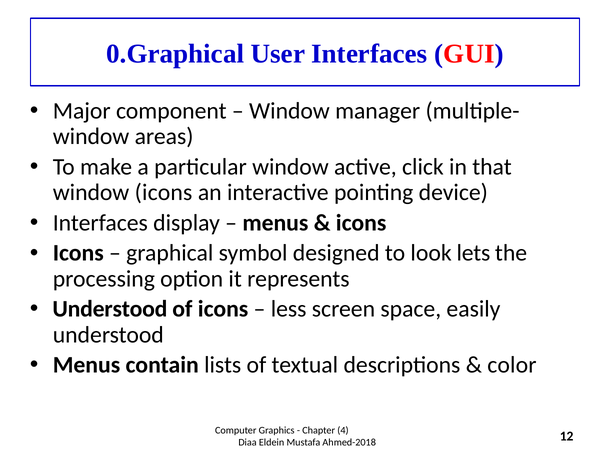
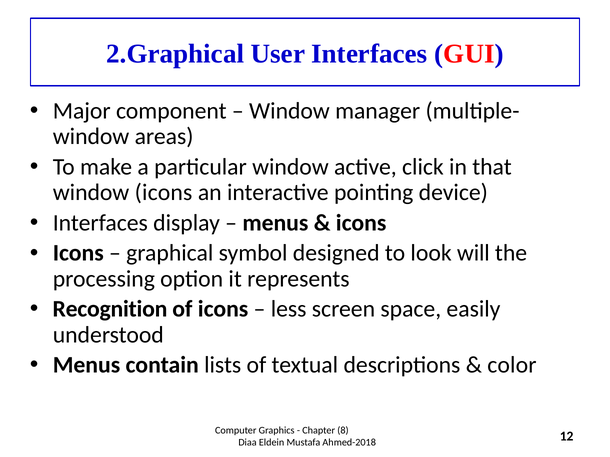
0.Graphical: 0.Graphical -> 2.Graphical
lets: lets -> will
Understood at (110, 309): Understood -> Recognition
4: 4 -> 8
